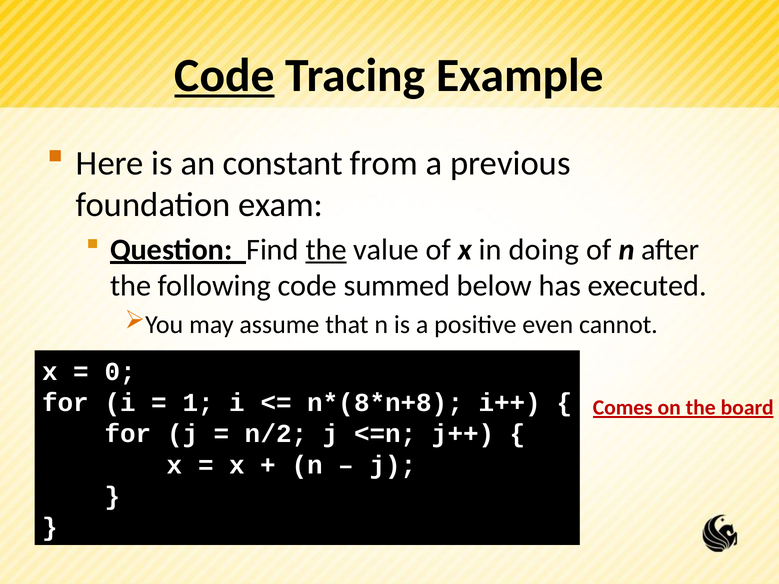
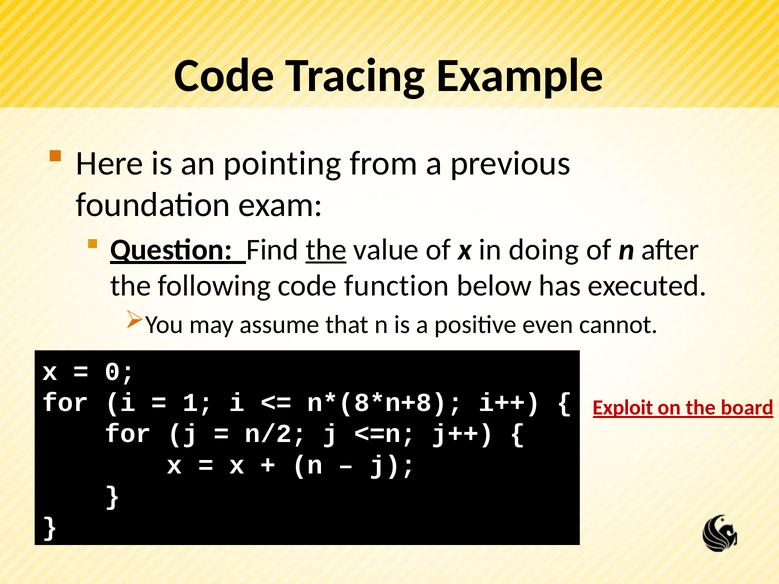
Code at (225, 75) underline: present -> none
constant: constant -> pointing
summed: summed -> function
Comes: Comes -> Exploit
